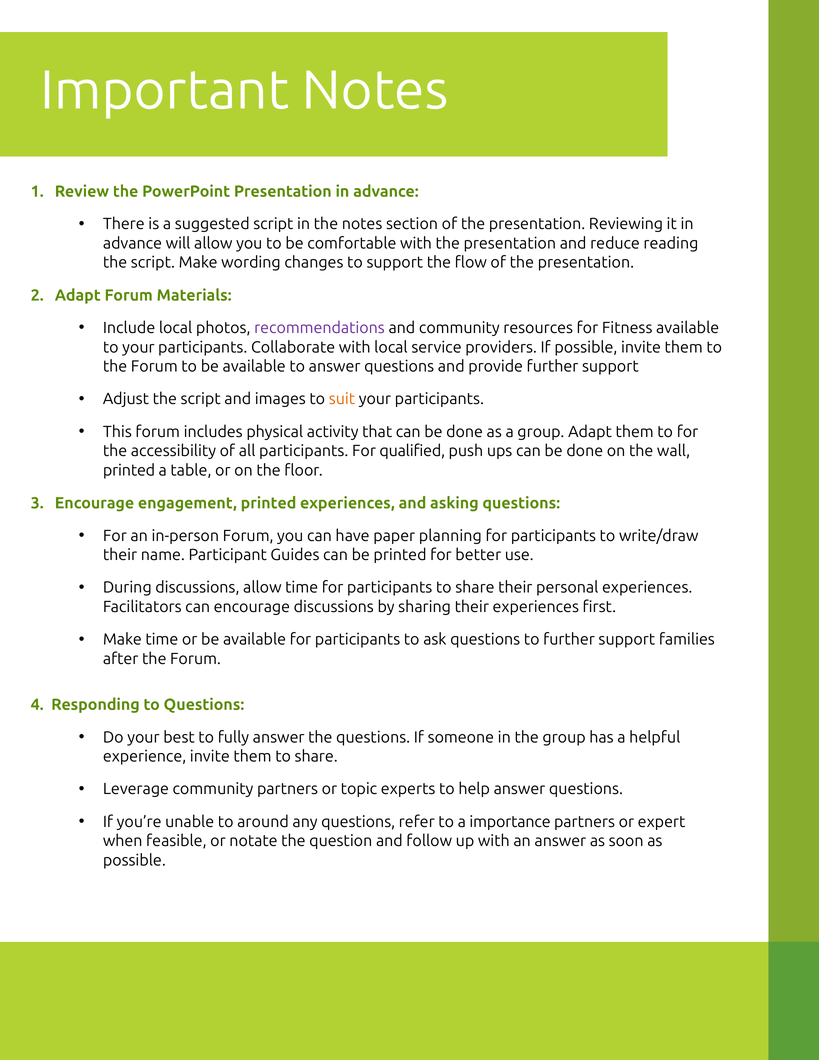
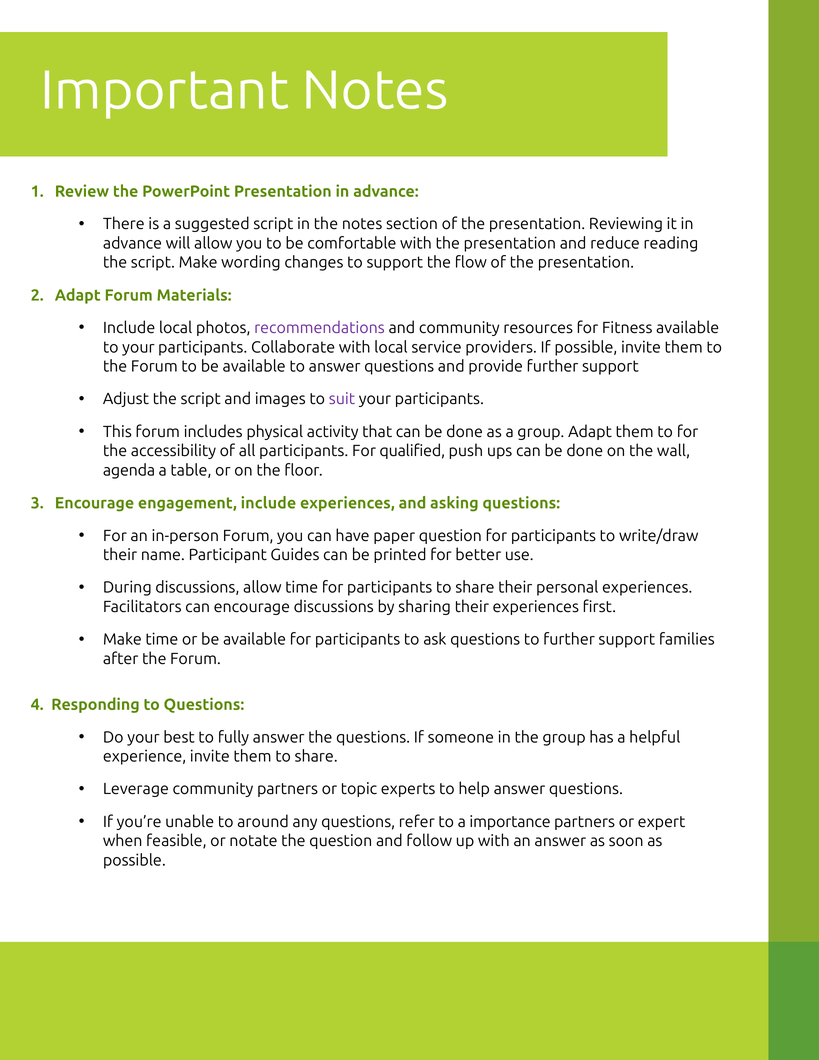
suit colour: orange -> purple
printed at (129, 470): printed -> agenda
engagement printed: printed -> include
paper planning: planning -> question
